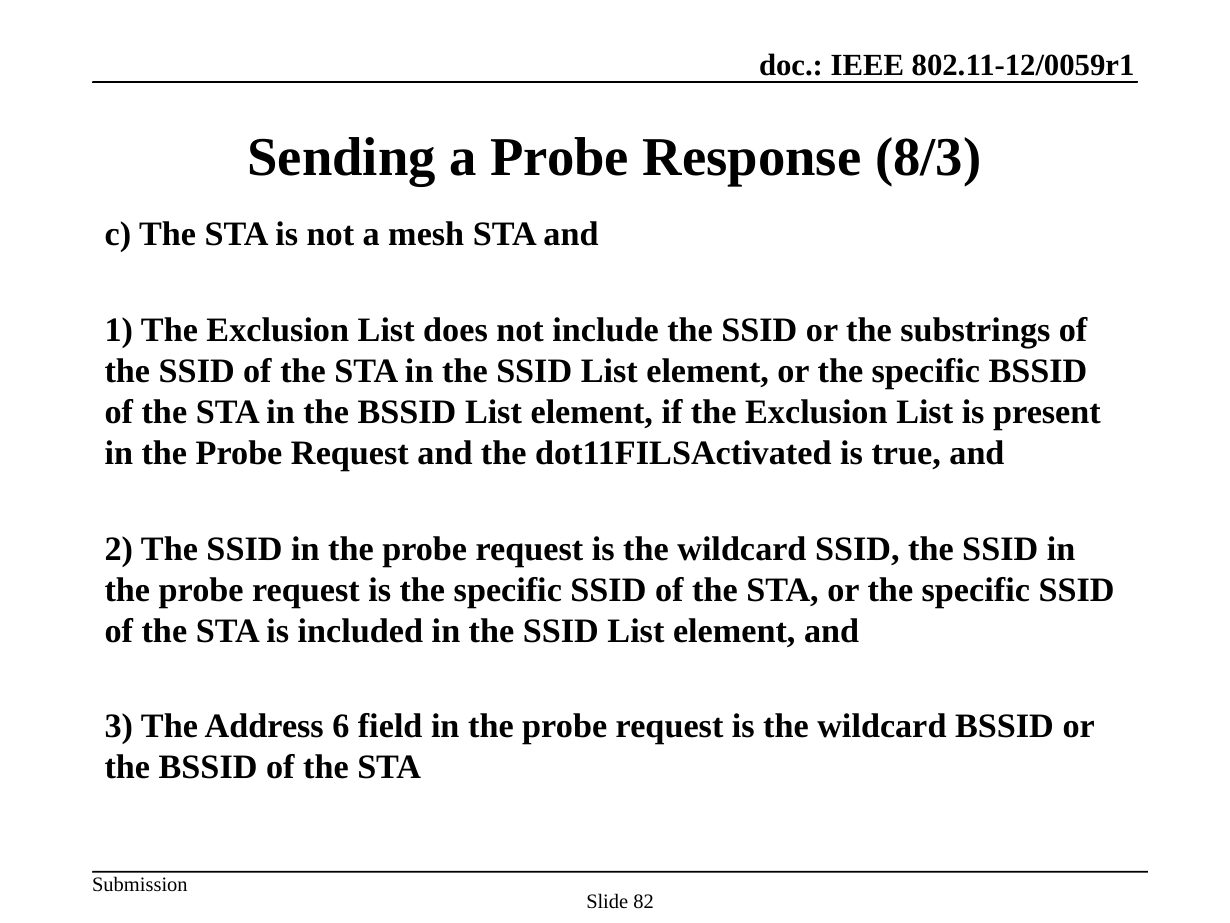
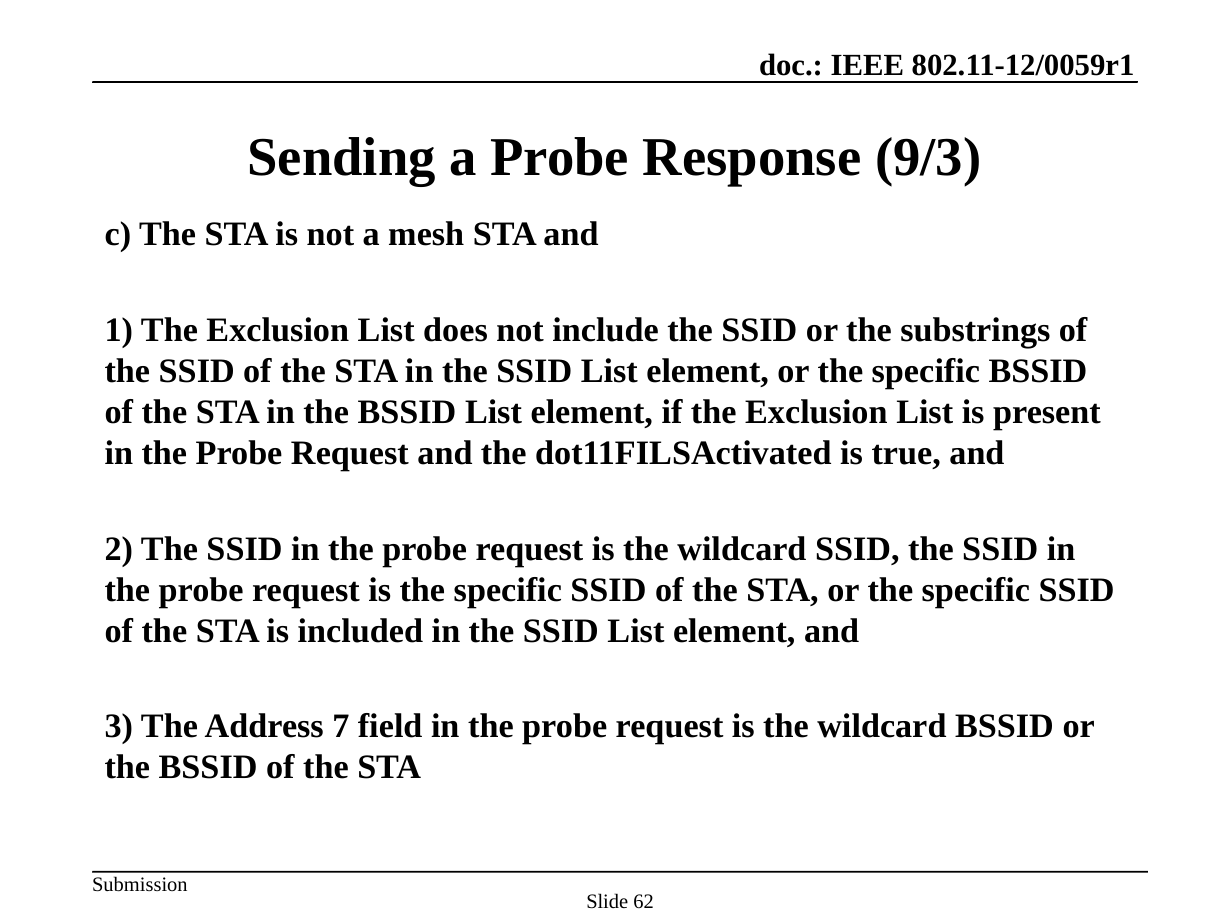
8/3: 8/3 -> 9/3
6: 6 -> 7
82: 82 -> 62
